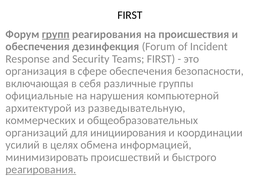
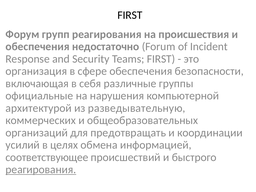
групп underline: present -> none
дезинфекция: дезинфекция -> недостаточно
инициирования: инициирования -> предотвращать
минимизировать: минимизировать -> соответствующее
